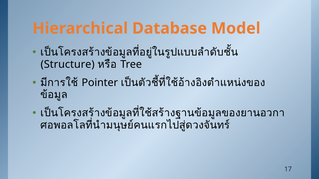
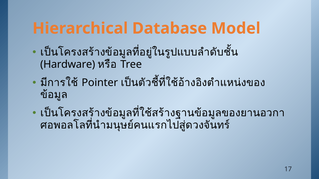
Structure: Structure -> Hardware
